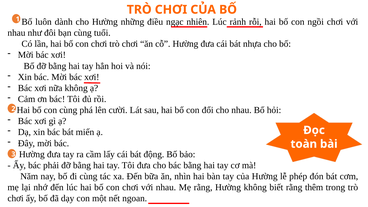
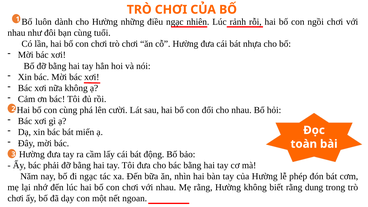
đi cùng: cùng -> ngạc
thêm: thêm -> dung
